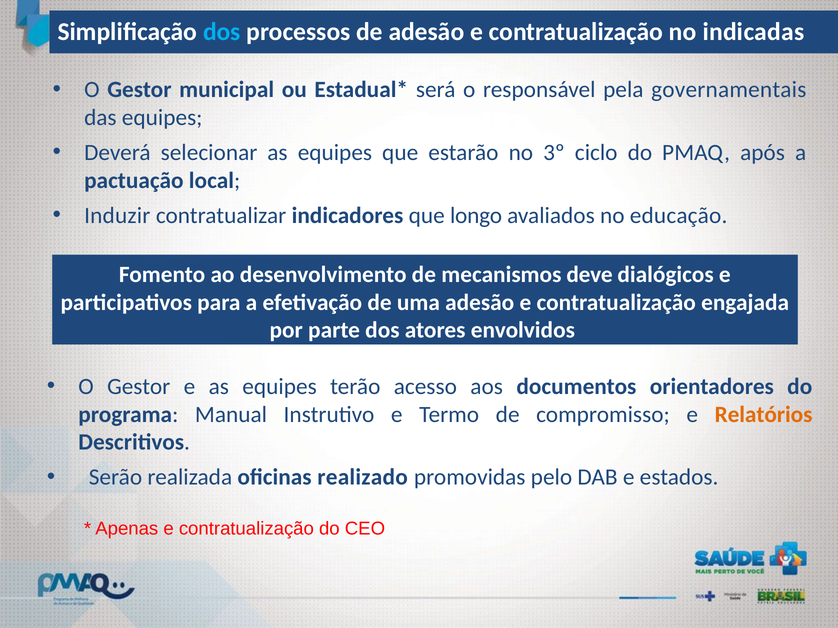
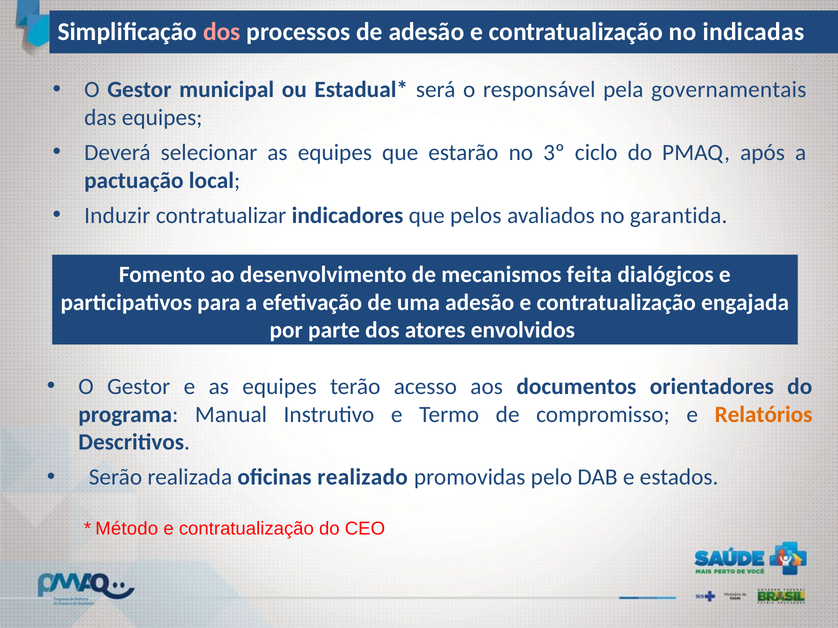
dos at (222, 32) colour: light blue -> pink
longo: longo -> pelos
educação: educação -> garantida
deve: deve -> feita
Apenas: Apenas -> Método
